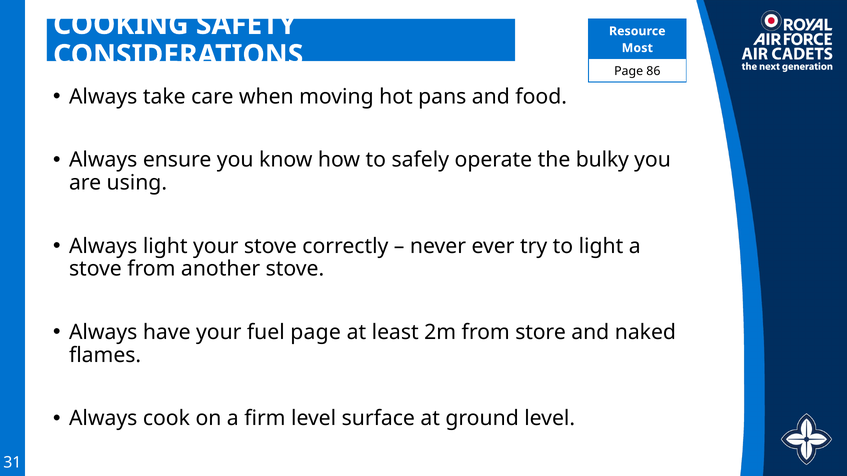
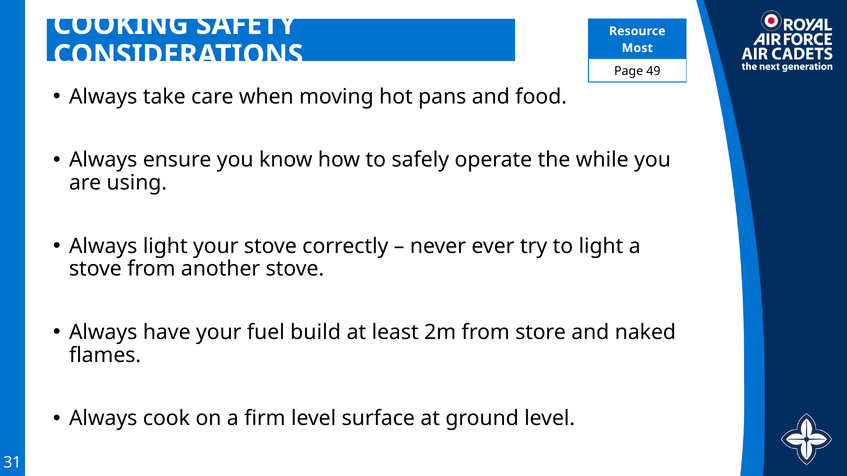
86: 86 -> 49
bulky: bulky -> while
fuel page: page -> build
